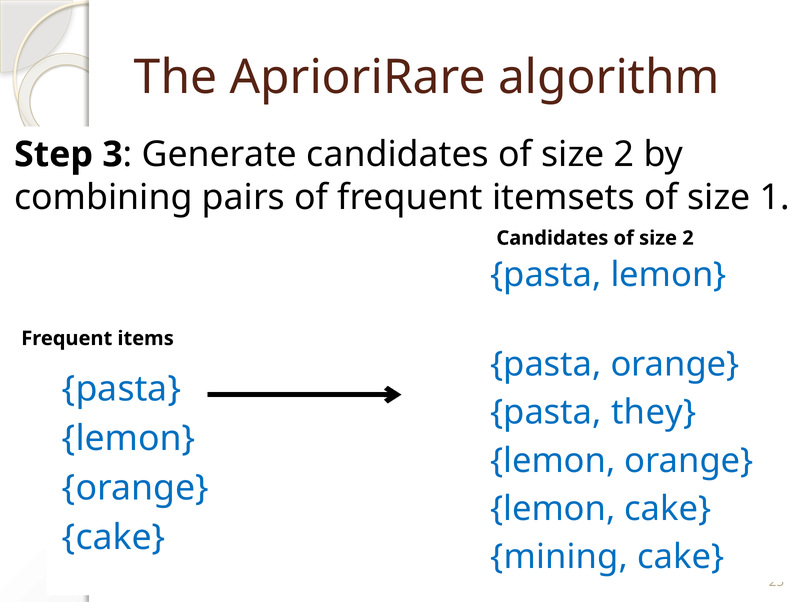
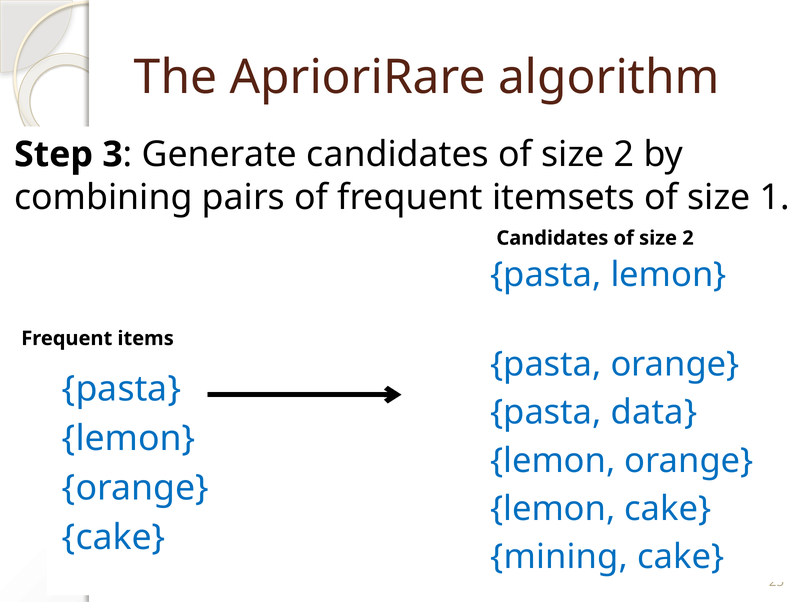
they: they -> data
